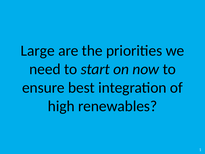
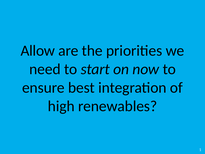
Large: Large -> Allow
